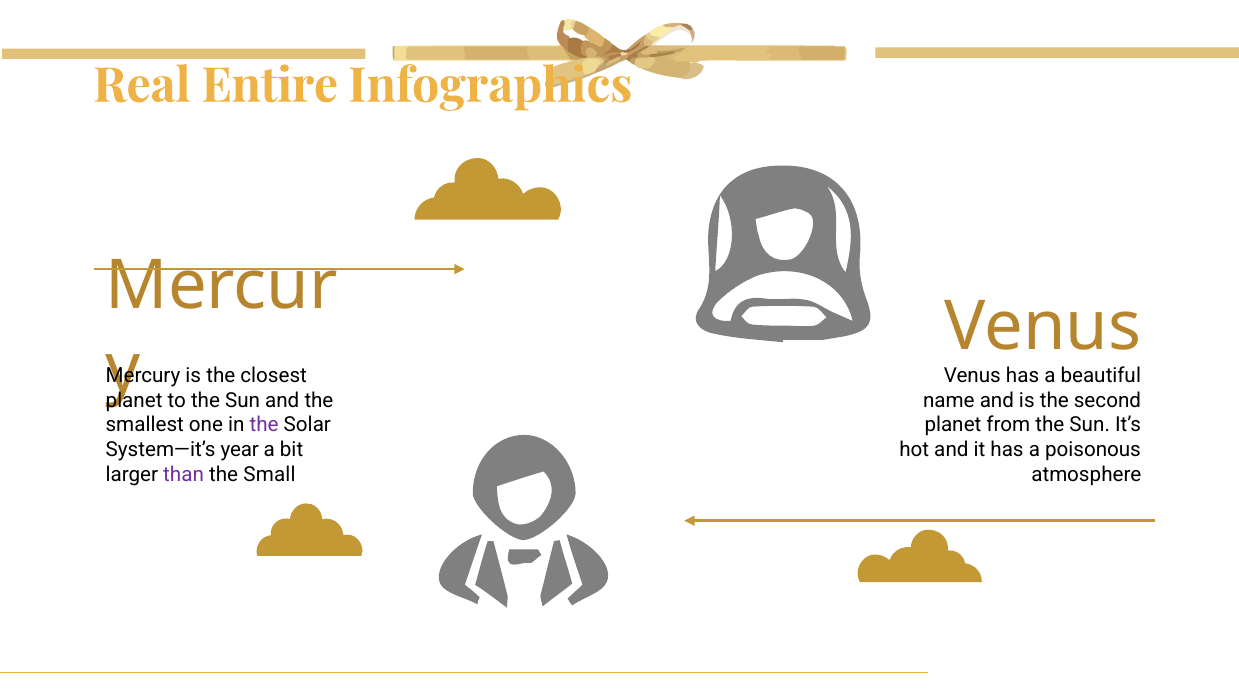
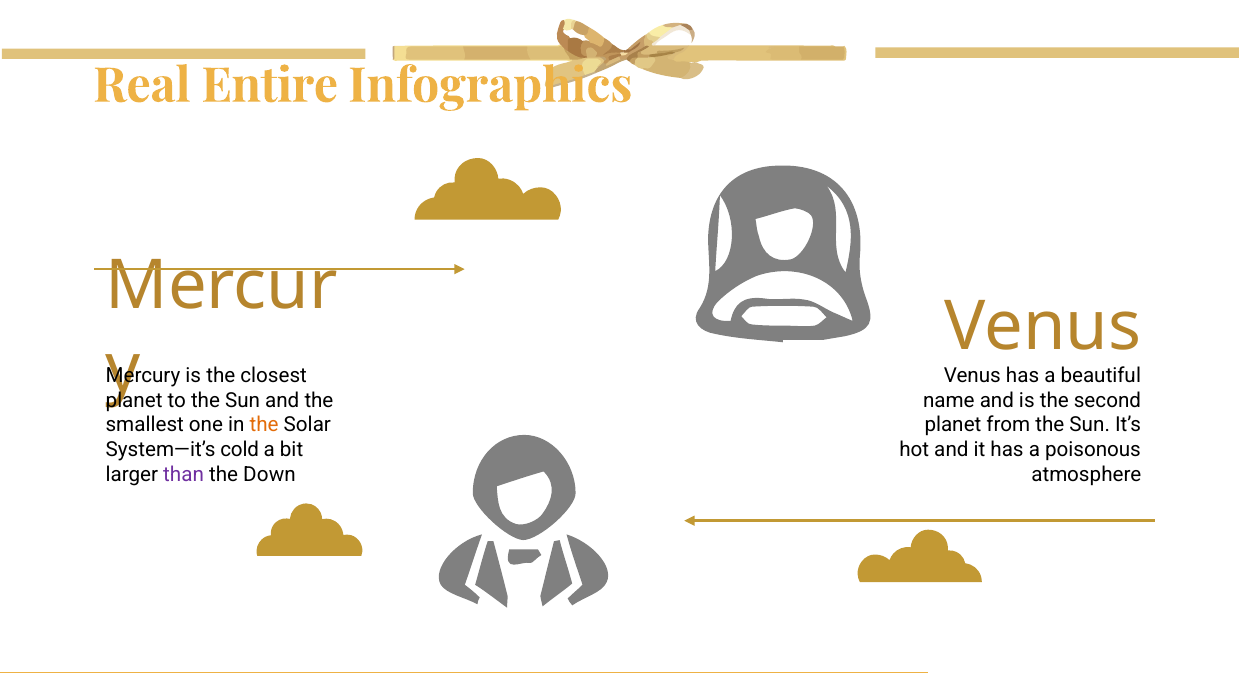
the at (264, 425) colour: purple -> orange
year: year -> cold
Small: Small -> Down
